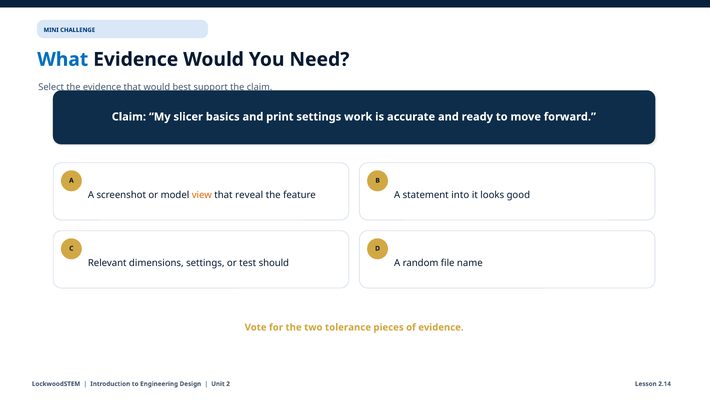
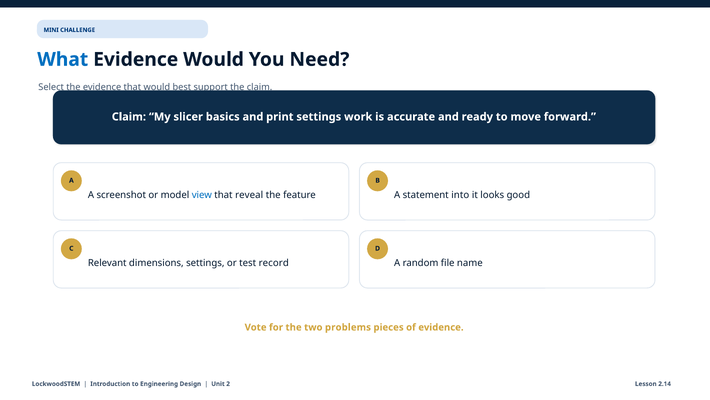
view colour: orange -> blue
should: should -> record
tolerance: tolerance -> problems
